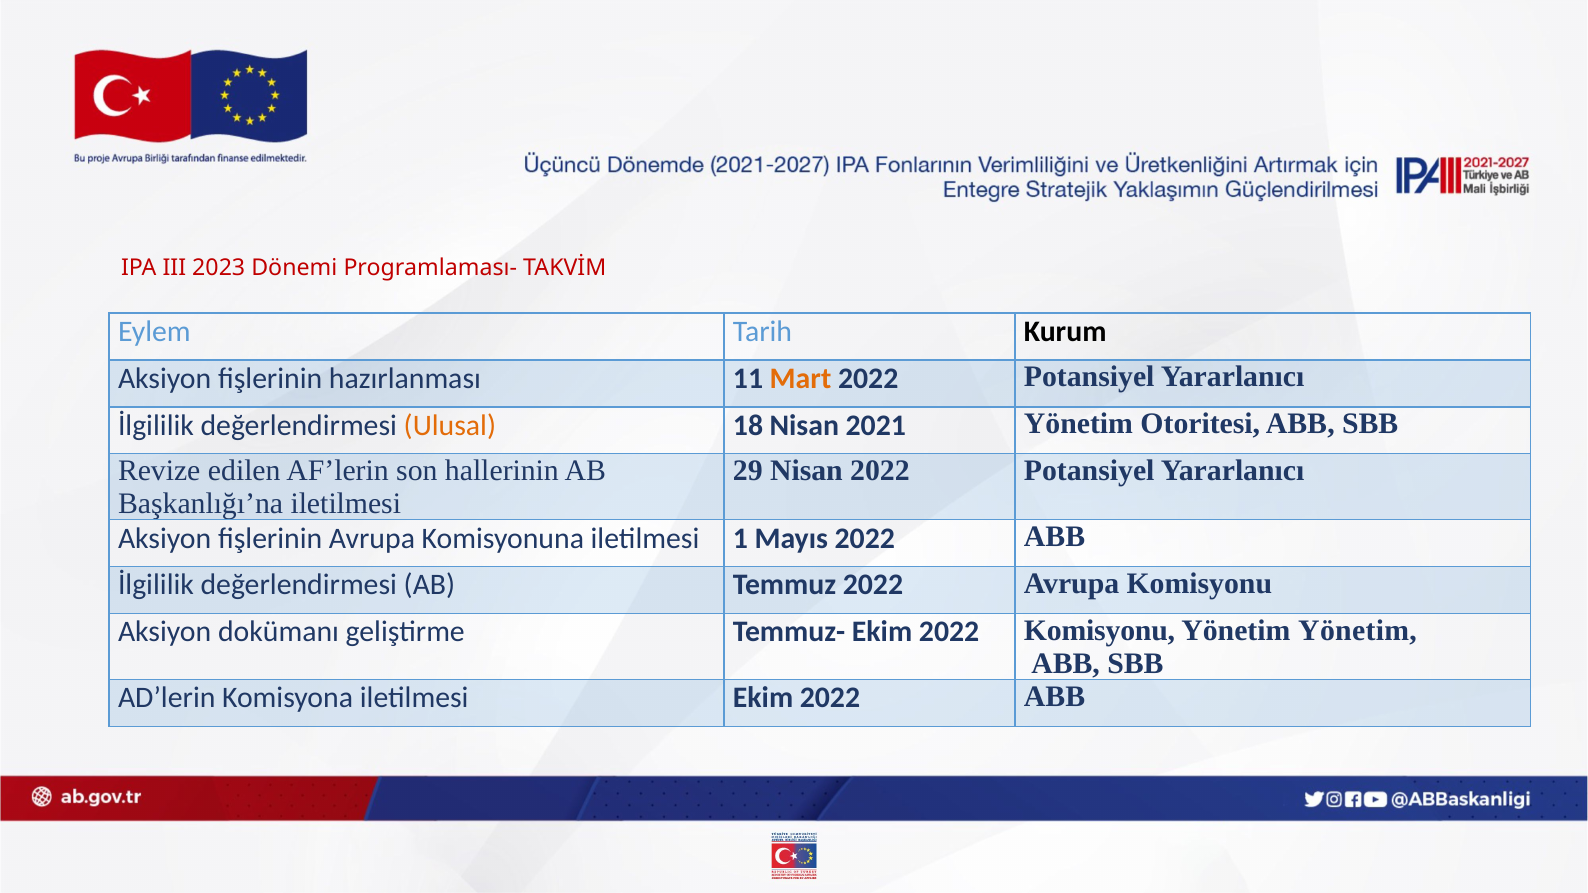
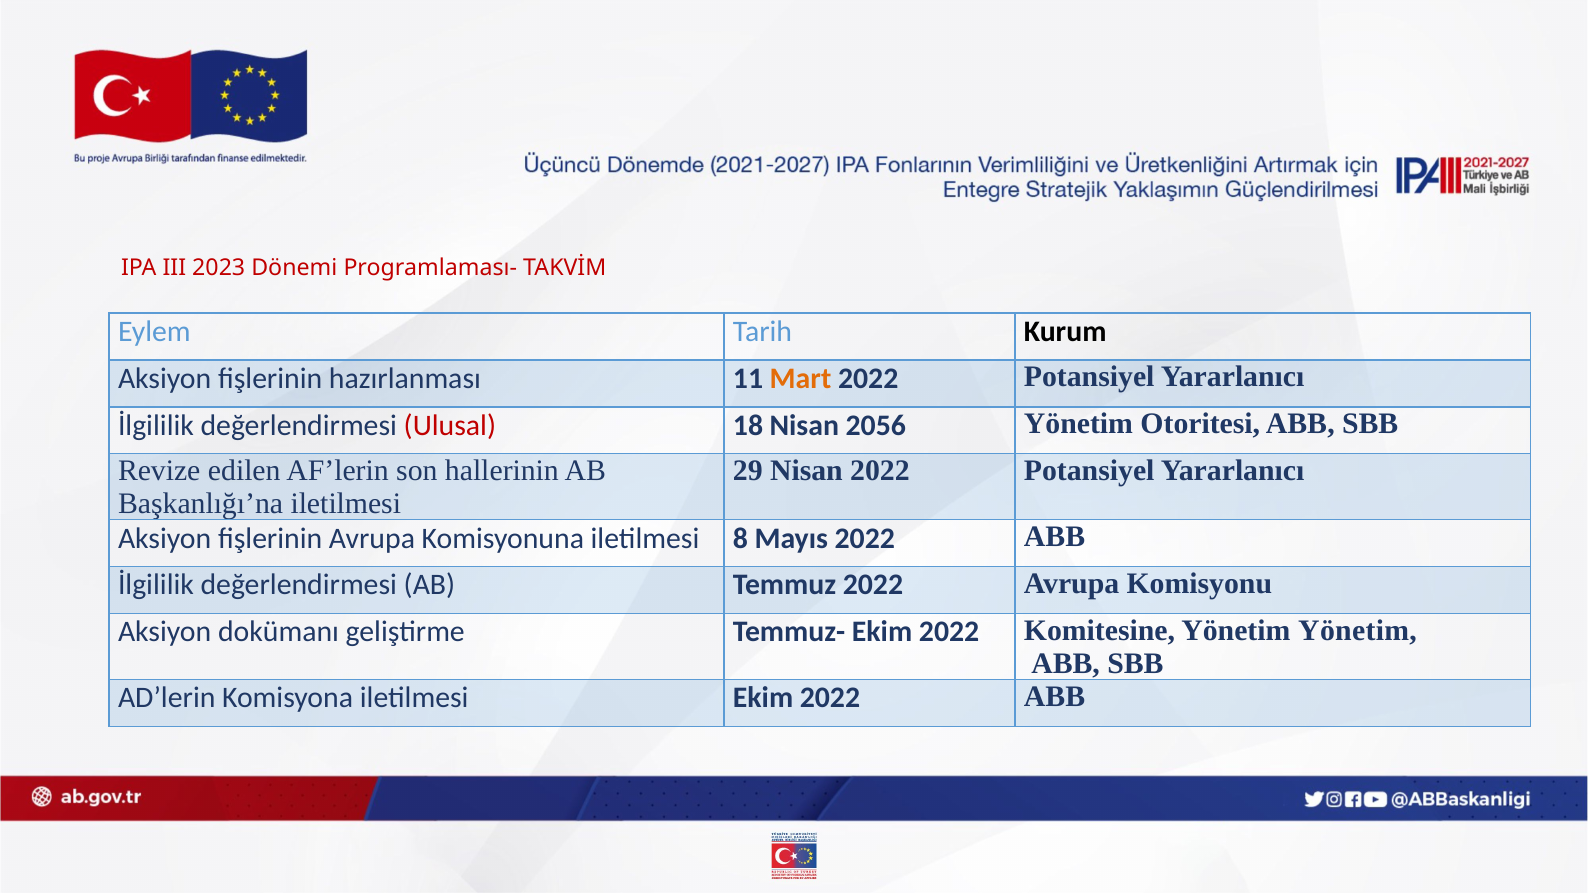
Ulusal colour: orange -> red
2021: 2021 -> 2056
1: 1 -> 8
2022 Komisyonu: Komisyonu -> Komitesine
